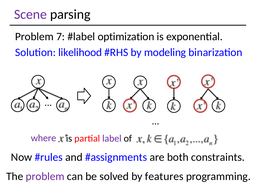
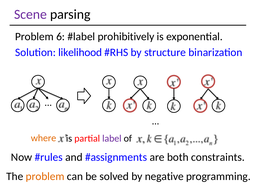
7: 7 -> 6
optimization: optimization -> prohibitively
modeling: modeling -> structure
where colour: purple -> orange
problem at (45, 176) colour: purple -> orange
features: features -> negative
